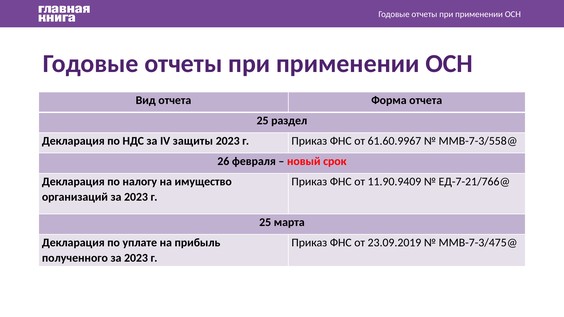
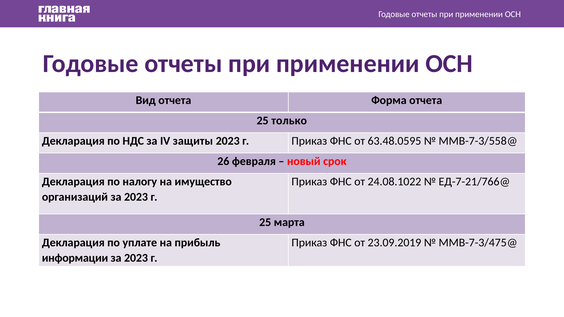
раздел: раздел -> только
61.60.9967: 61.60.9967 -> 63.48.0595
11.90.9409: 11.90.9409 -> 24.08.1022
полученного: полученного -> информации
